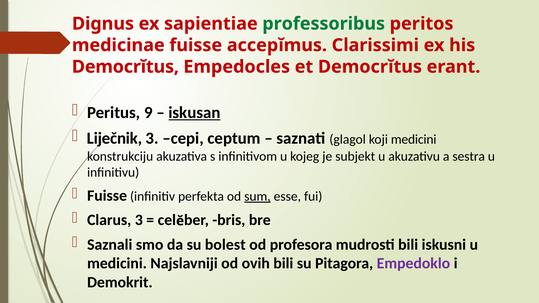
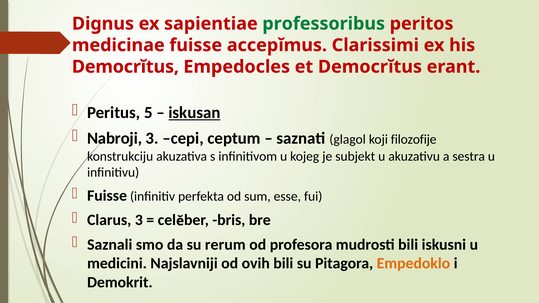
9: 9 -> 5
Liječnik: Liječnik -> Nabroji
koji medicini: medicini -> filozofije
sum underline: present -> none
bolest: bolest -> rerum
Empedoklo colour: purple -> orange
